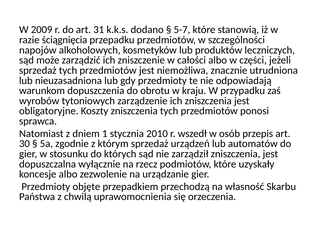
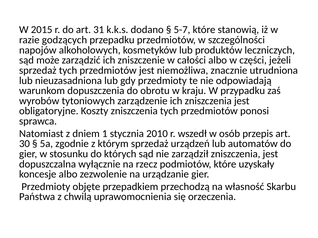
2009: 2009 -> 2015
ściągnięcia: ściągnięcia -> godzących
